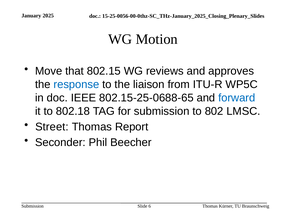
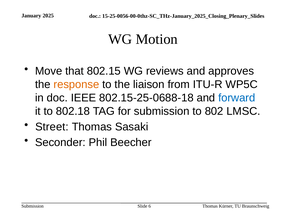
response colour: blue -> orange
802.15-25-0688-65: 802.15-25-0688-65 -> 802.15-25-0688-18
Report: Report -> Sasaki
